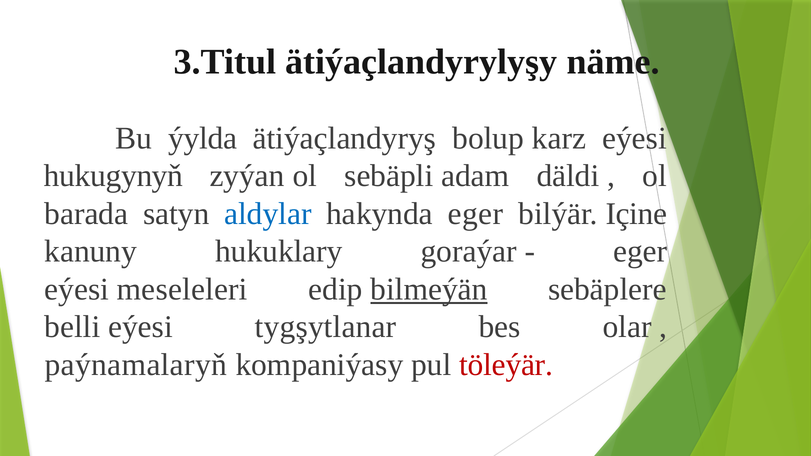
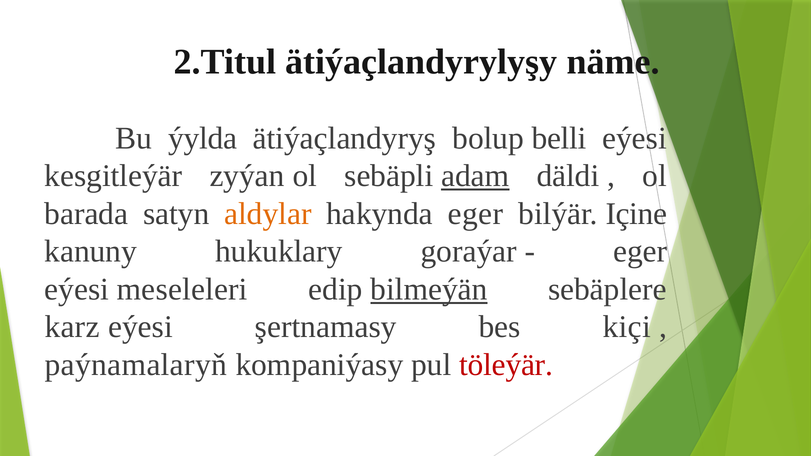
3.Titul: 3.Titul -> 2.Titul
karz: karz -> belli
hukugynyň: hukugynyň -> kesgitleýär
adam underline: none -> present
aldylar colour: blue -> orange
belli: belli -> karz
tygşytlanar: tygşytlanar -> şertnamasy
olar: olar -> kiçi
